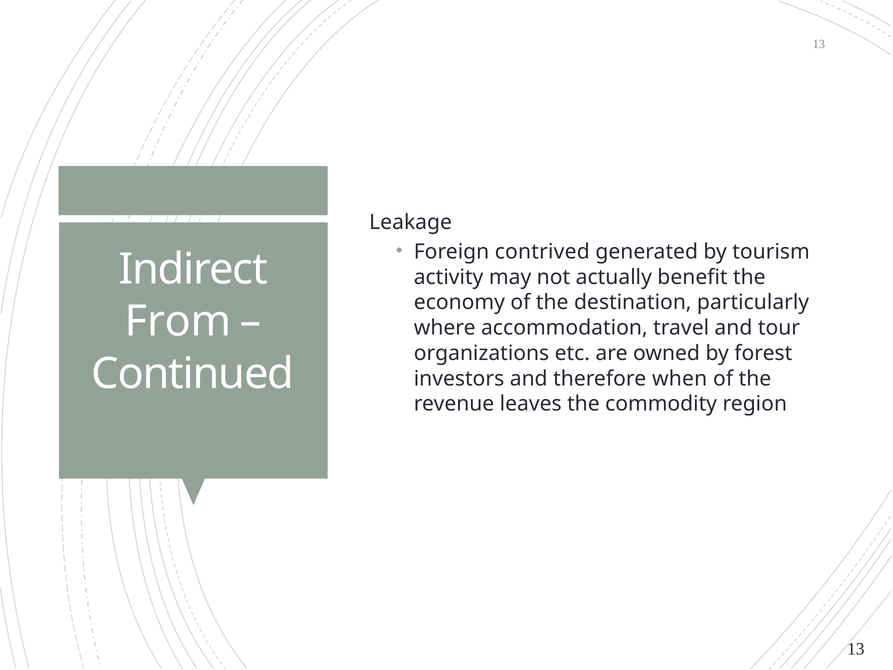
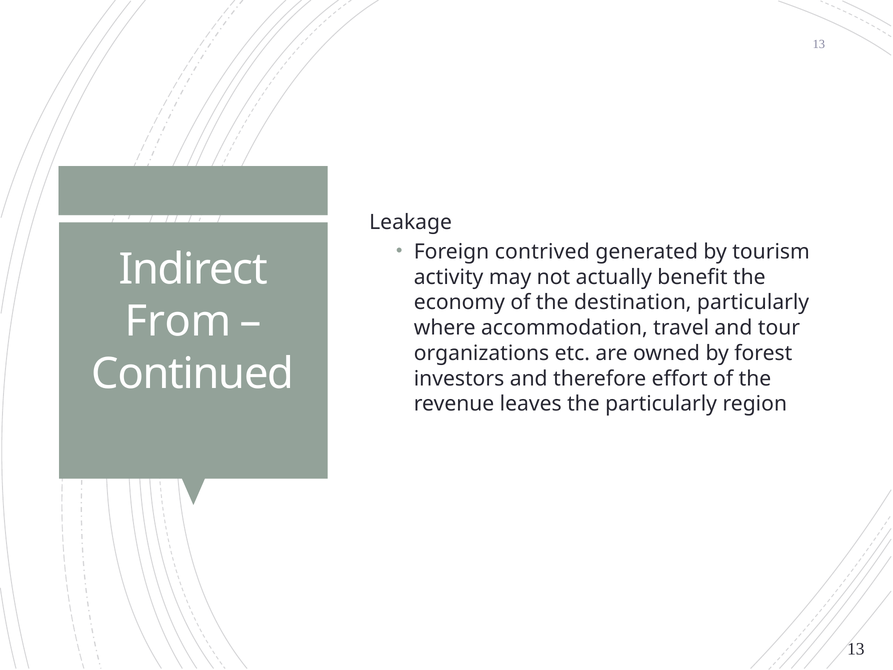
when: when -> effort
the commodity: commodity -> particularly
